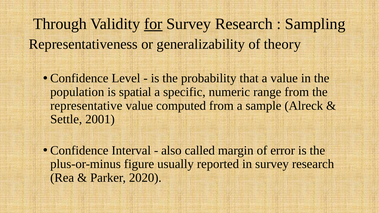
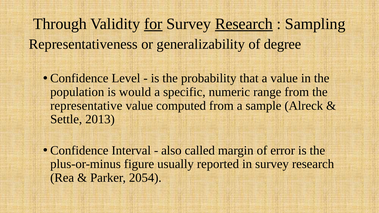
Research at (244, 24) underline: none -> present
theory: theory -> degree
spatial: spatial -> would
2001: 2001 -> 2013
2020: 2020 -> 2054
